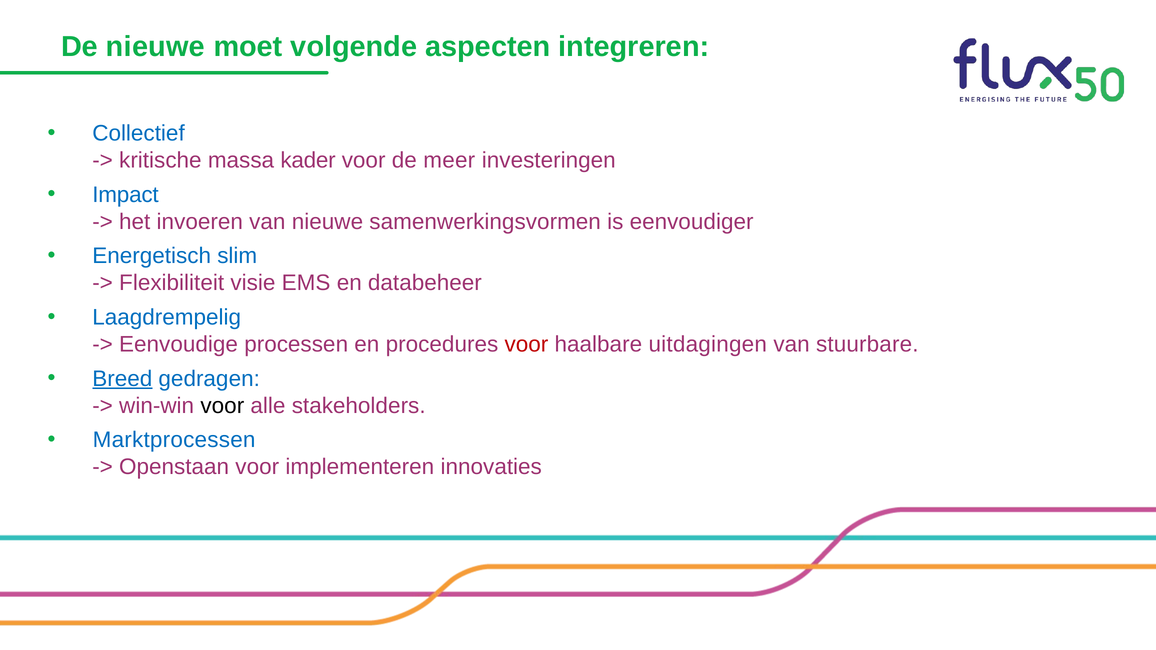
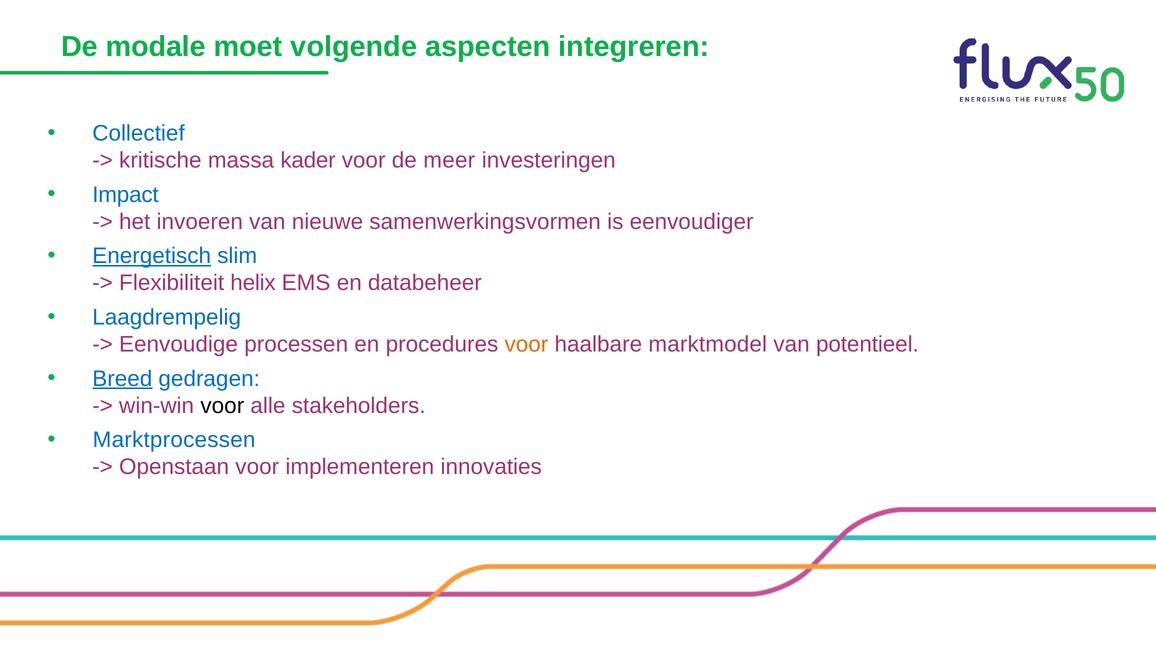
De nieuwe: nieuwe -> modale
Energetisch underline: none -> present
visie: visie -> helix
voor at (526, 344) colour: red -> orange
uitdagingen: uitdagingen -> marktmodel
stuurbare: stuurbare -> potentieel
